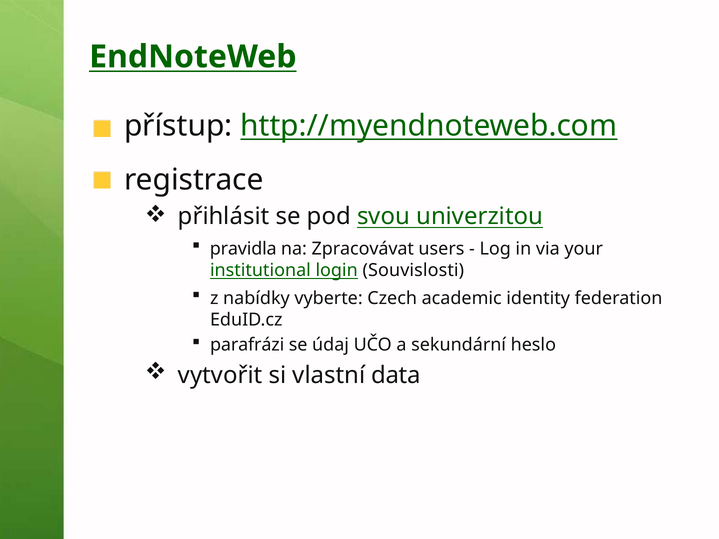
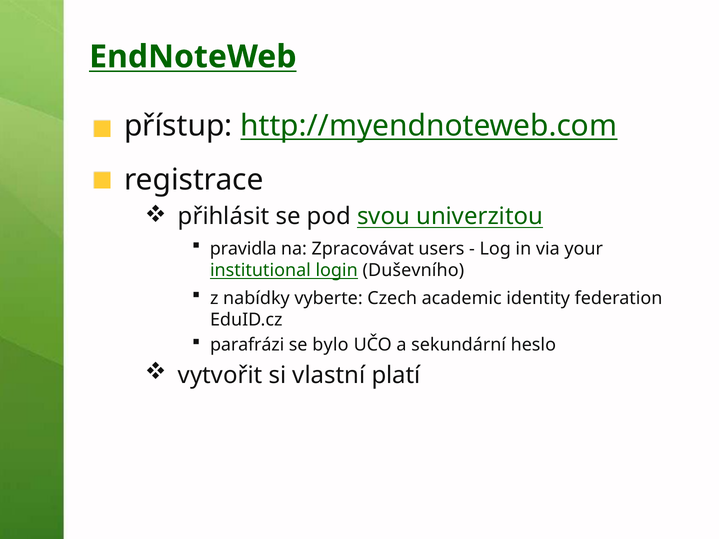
Souvislosti: Souvislosti -> Duševního
údaj: údaj -> bylo
data: data -> platí
